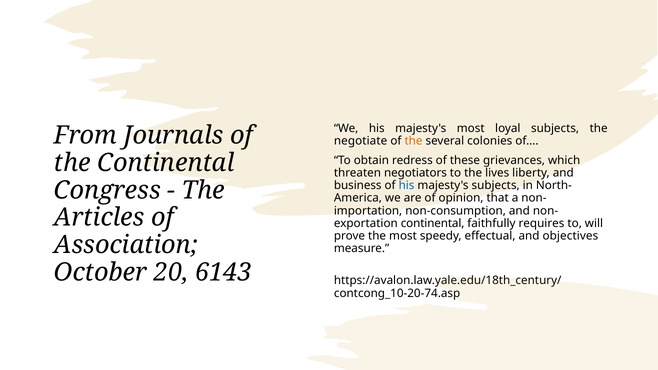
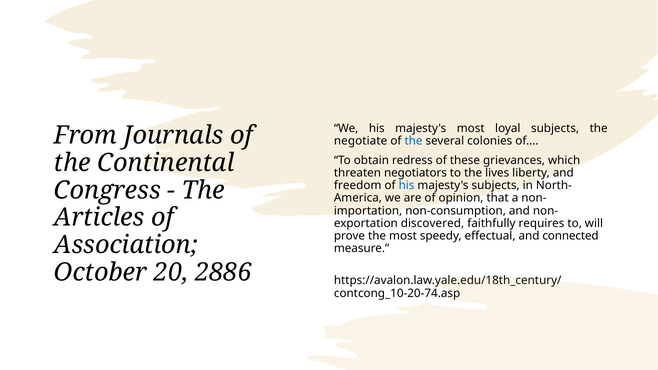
the at (414, 141) colour: orange -> blue
business: business -> freedom
continental at (433, 223): continental -> discovered
objectives: objectives -> connected
6143: 6143 -> 2886
